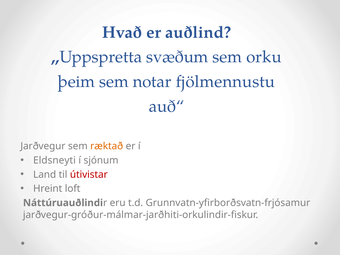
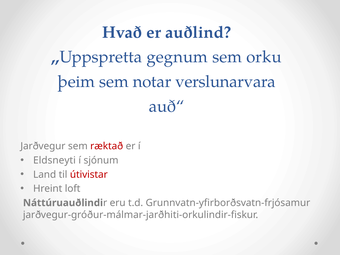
svæðum: svæðum -> gegnum
fjölmennustu: fjölmennustu -> verslunarvara
ræktað colour: orange -> red
